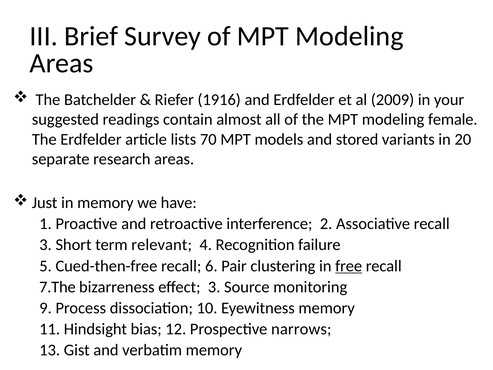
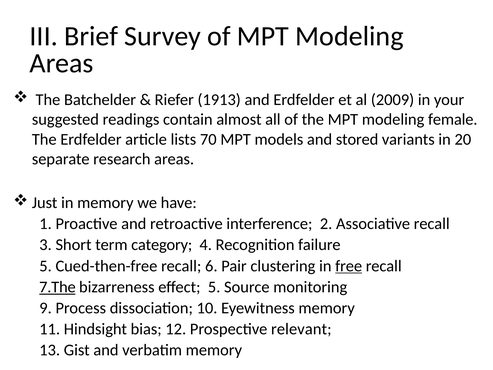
1916: 1916 -> 1913
relevant: relevant -> category
7.The underline: none -> present
effect 3: 3 -> 5
narrows: narrows -> relevant
